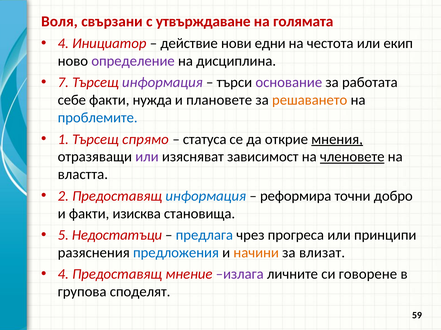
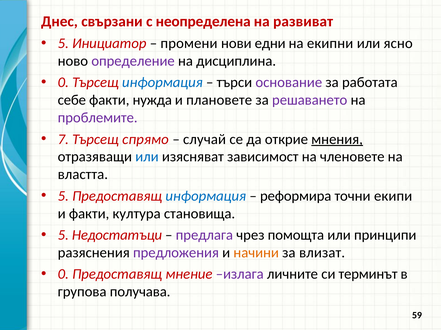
Воля: Воля -> Днес
утвърждаване: утвърждаване -> неопределена
голямата: голямата -> развиват
4 at (63, 43): 4 -> 5
действие: действие -> промени
честота: честота -> екипни
екип: екип -> ясно
7 at (63, 83): 7 -> 0
информация at (162, 83) colour: purple -> blue
решаването colour: orange -> purple
проблемите colour: blue -> purple
1: 1 -> 7
статуса: статуса -> случай
или at (147, 157) colour: purple -> blue
членовете underline: present -> none
2 at (63, 196): 2 -> 5
добро: добро -> екипи
изисква: изисква -> култура
предлага colour: blue -> purple
прогреса: прогреса -> помощта
предложения colour: blue -> purple
4 at (63, 275): 4 -> 0
говорене: говорене -> терминът
споделят: споделят -> получава
